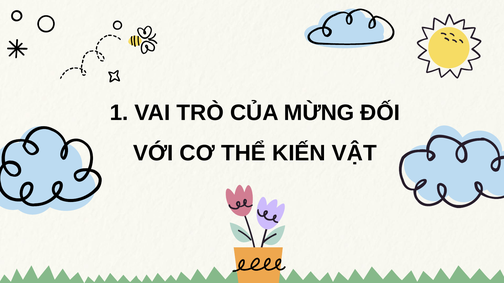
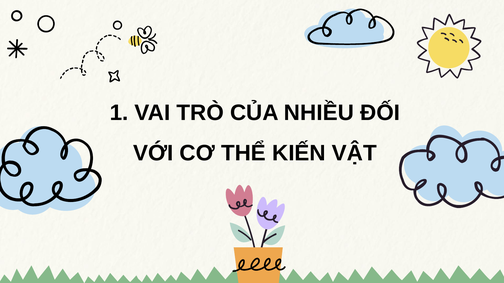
MỪNG: MỪNG -> NHIỀU
